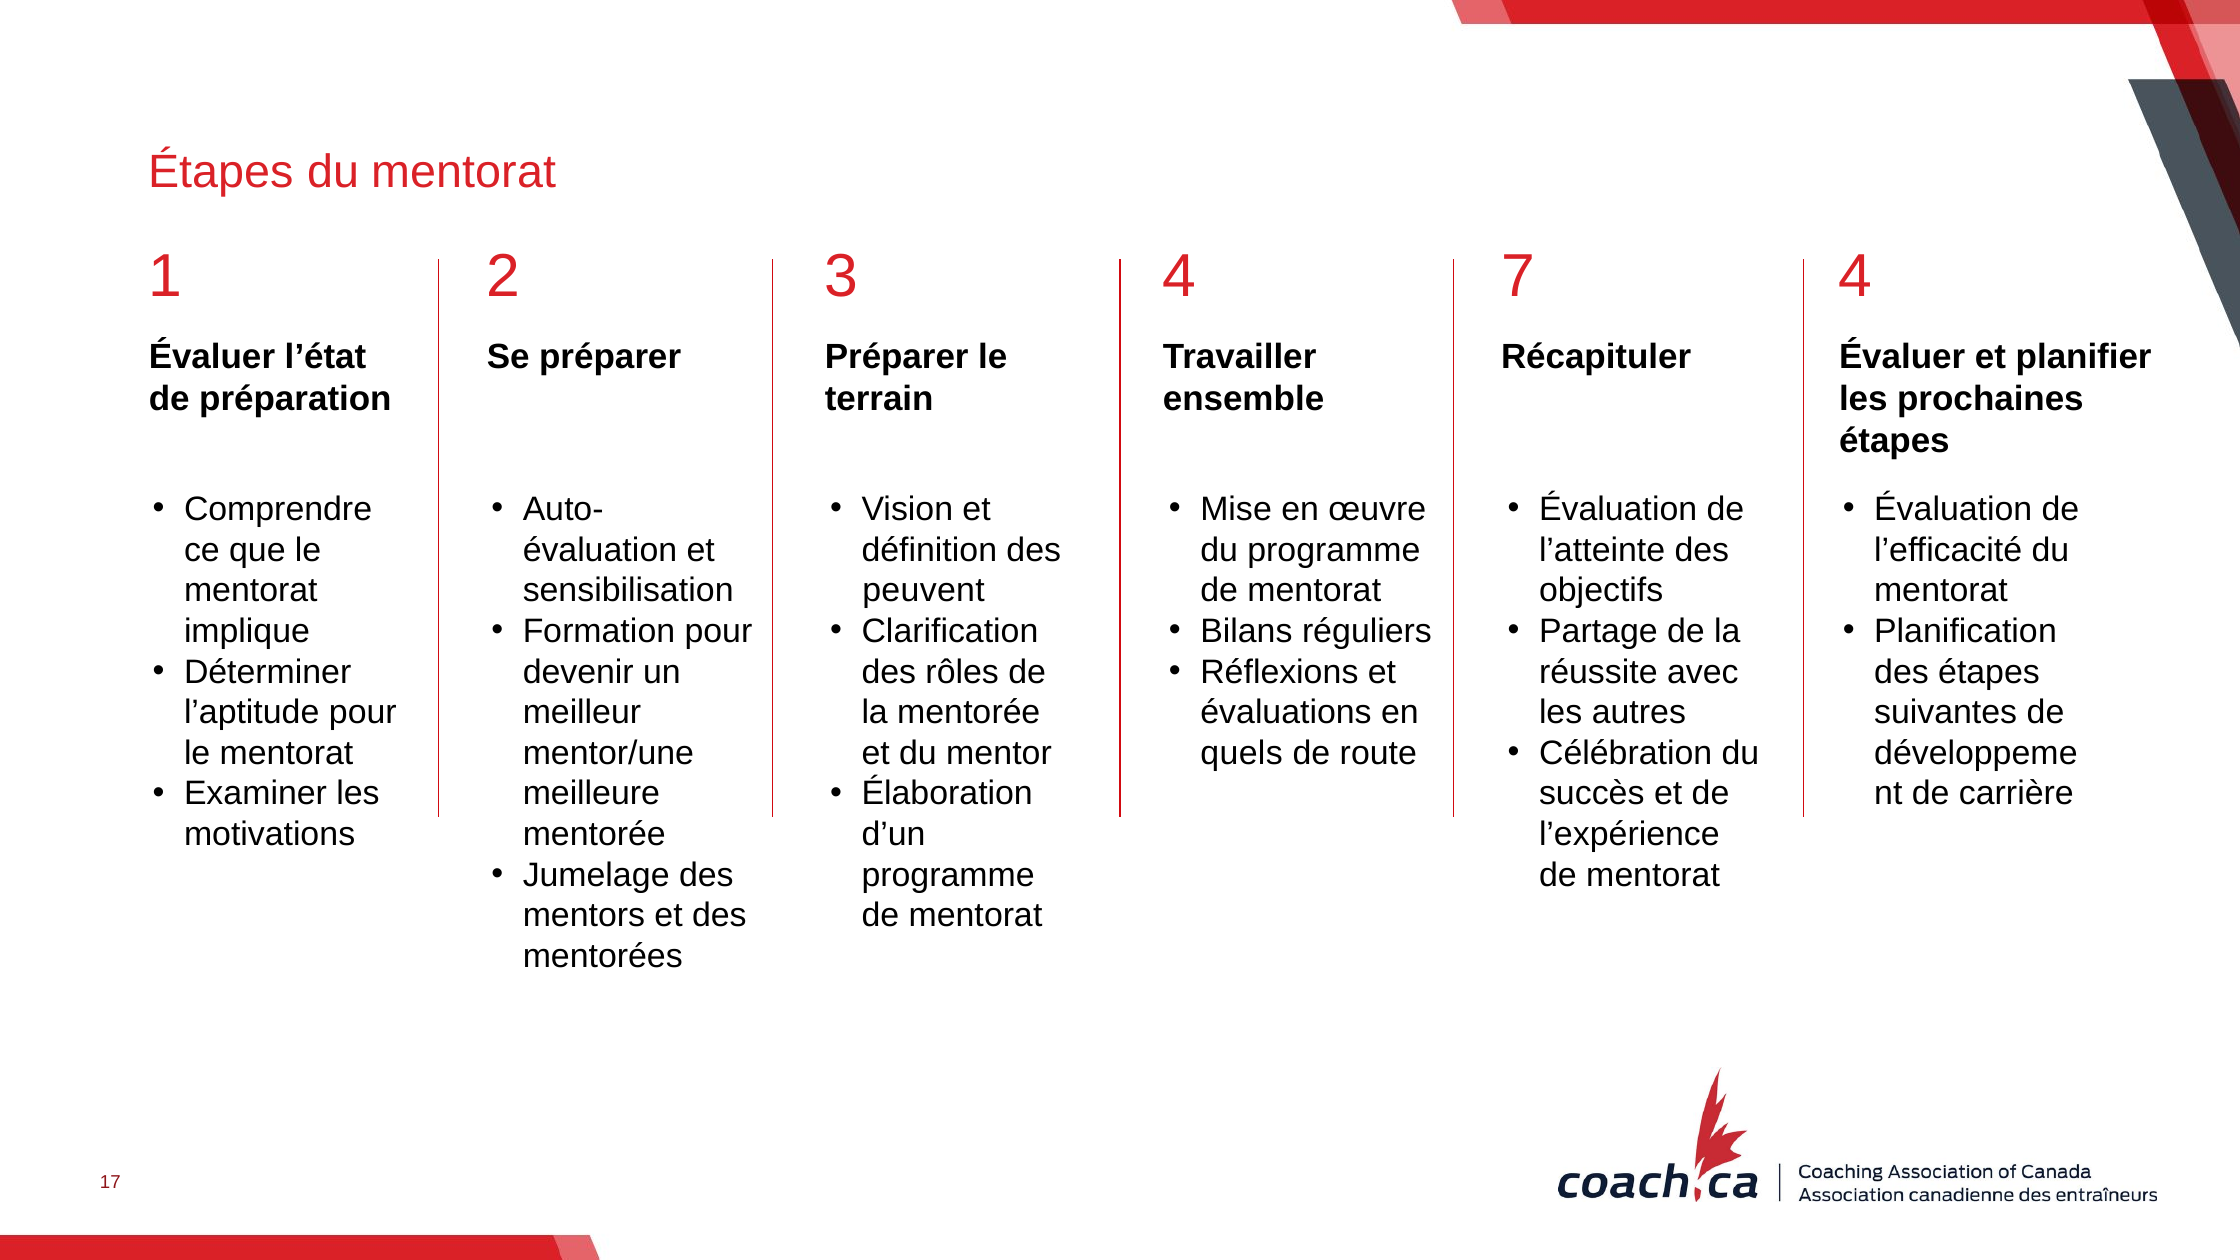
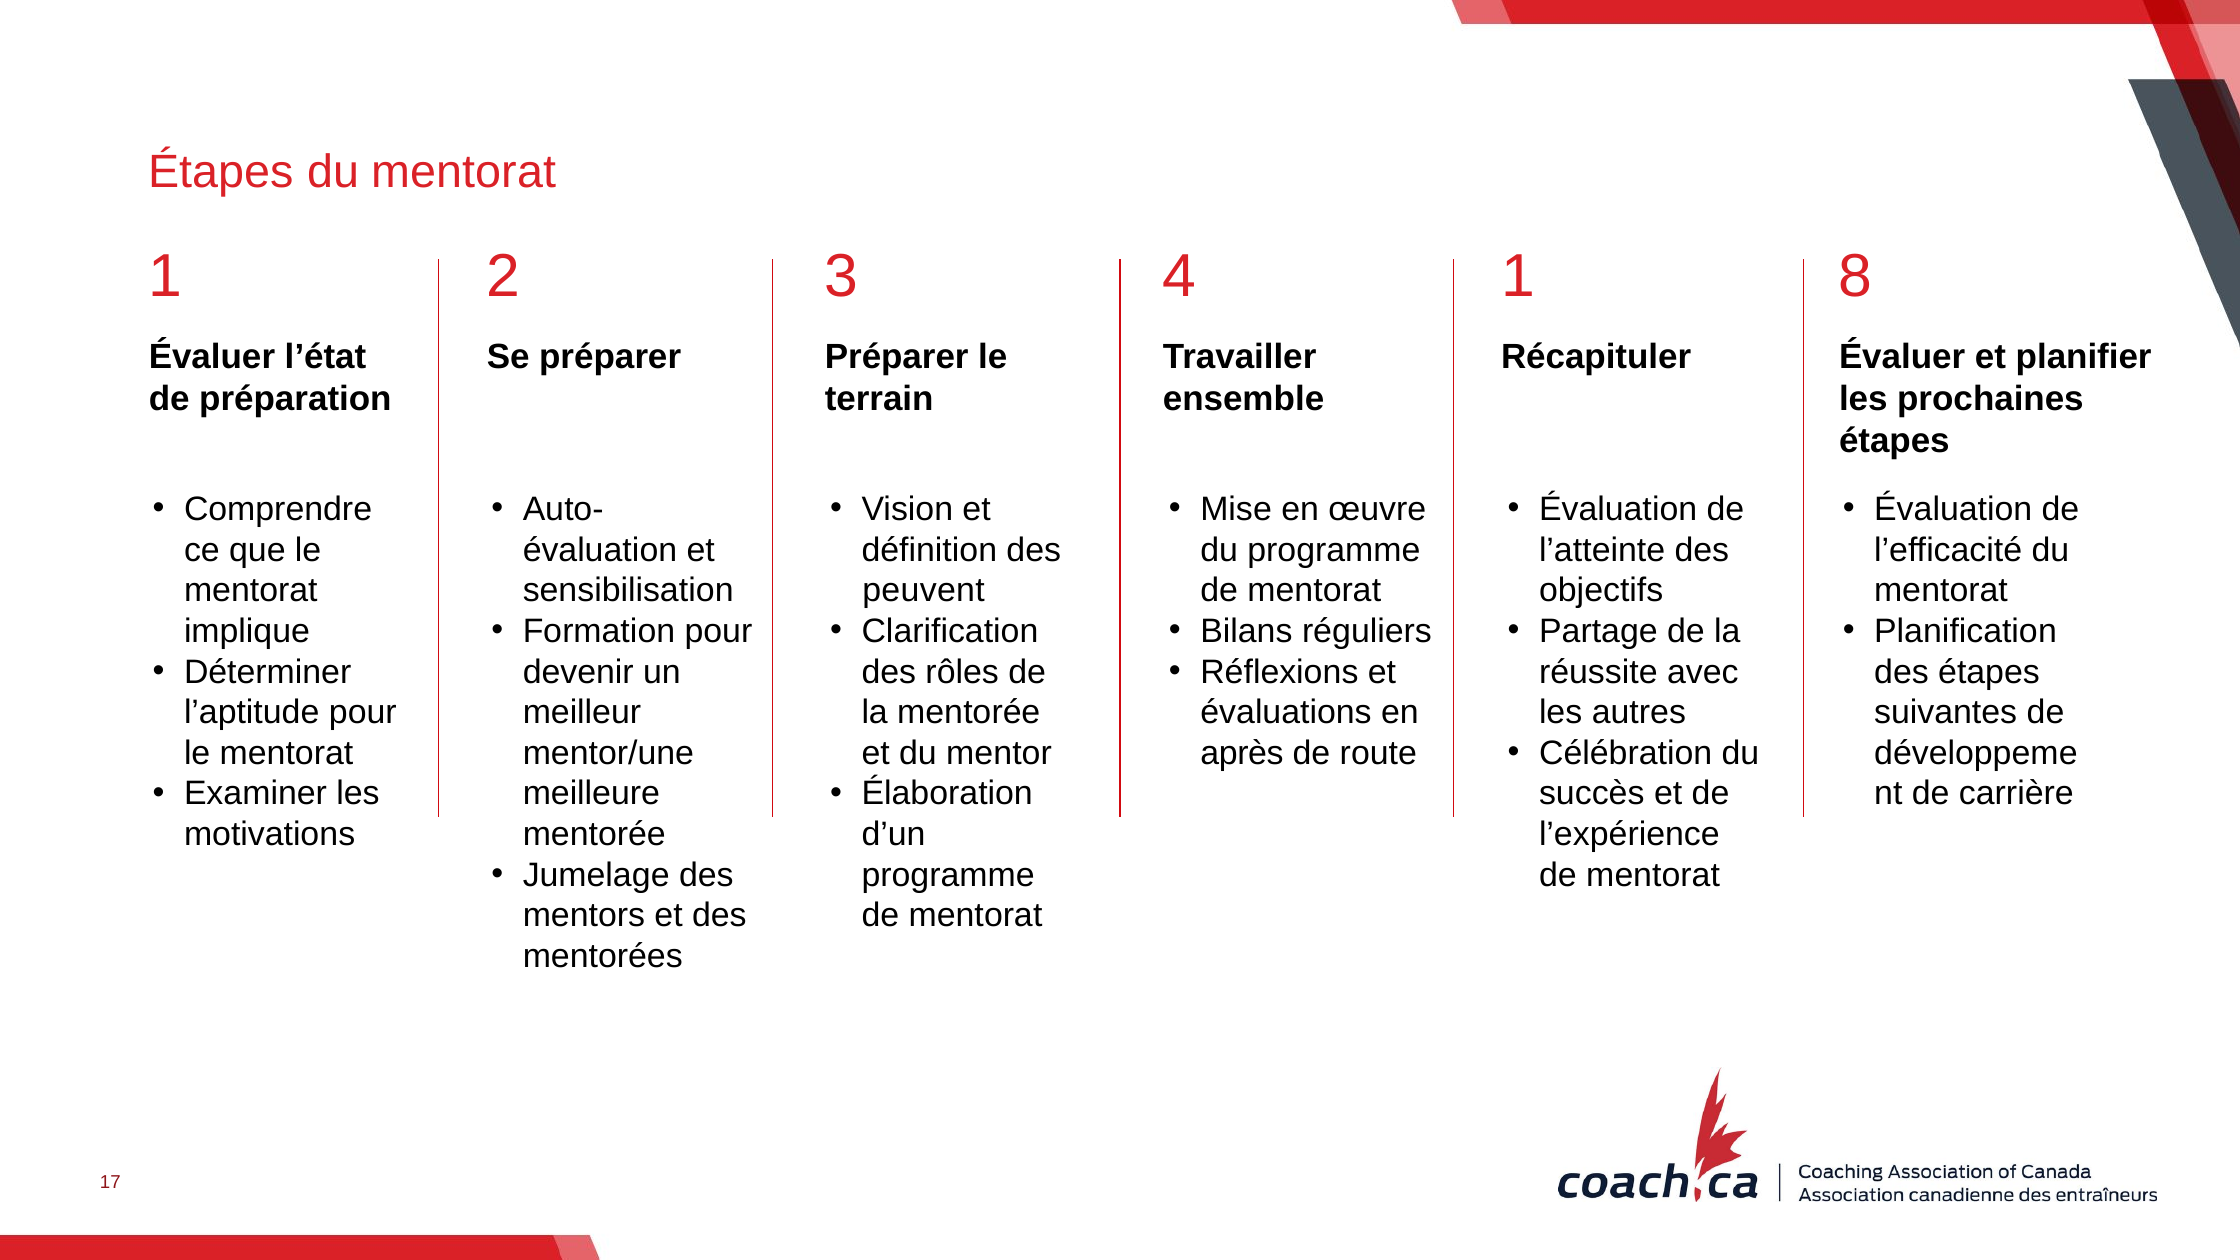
3 7: 7 -> 1
4 4: 4 -> 8
quels: quels -> après
